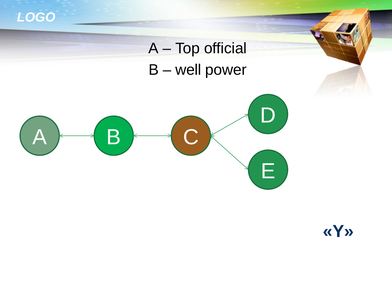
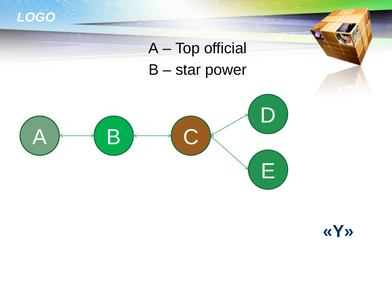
well: well -> star
